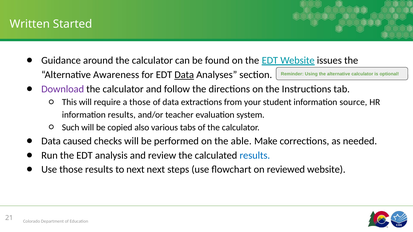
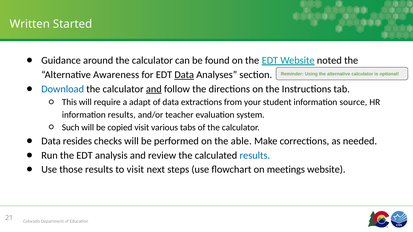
issues: issues -> noted
Download colour: purple -> blue
and at (154, 89) underline: none -> present
a those: those -> adapt
copied also: also -> visit
caused: caused -> resides
to next: next -> visit
reviewed: reviewed -> meetings
